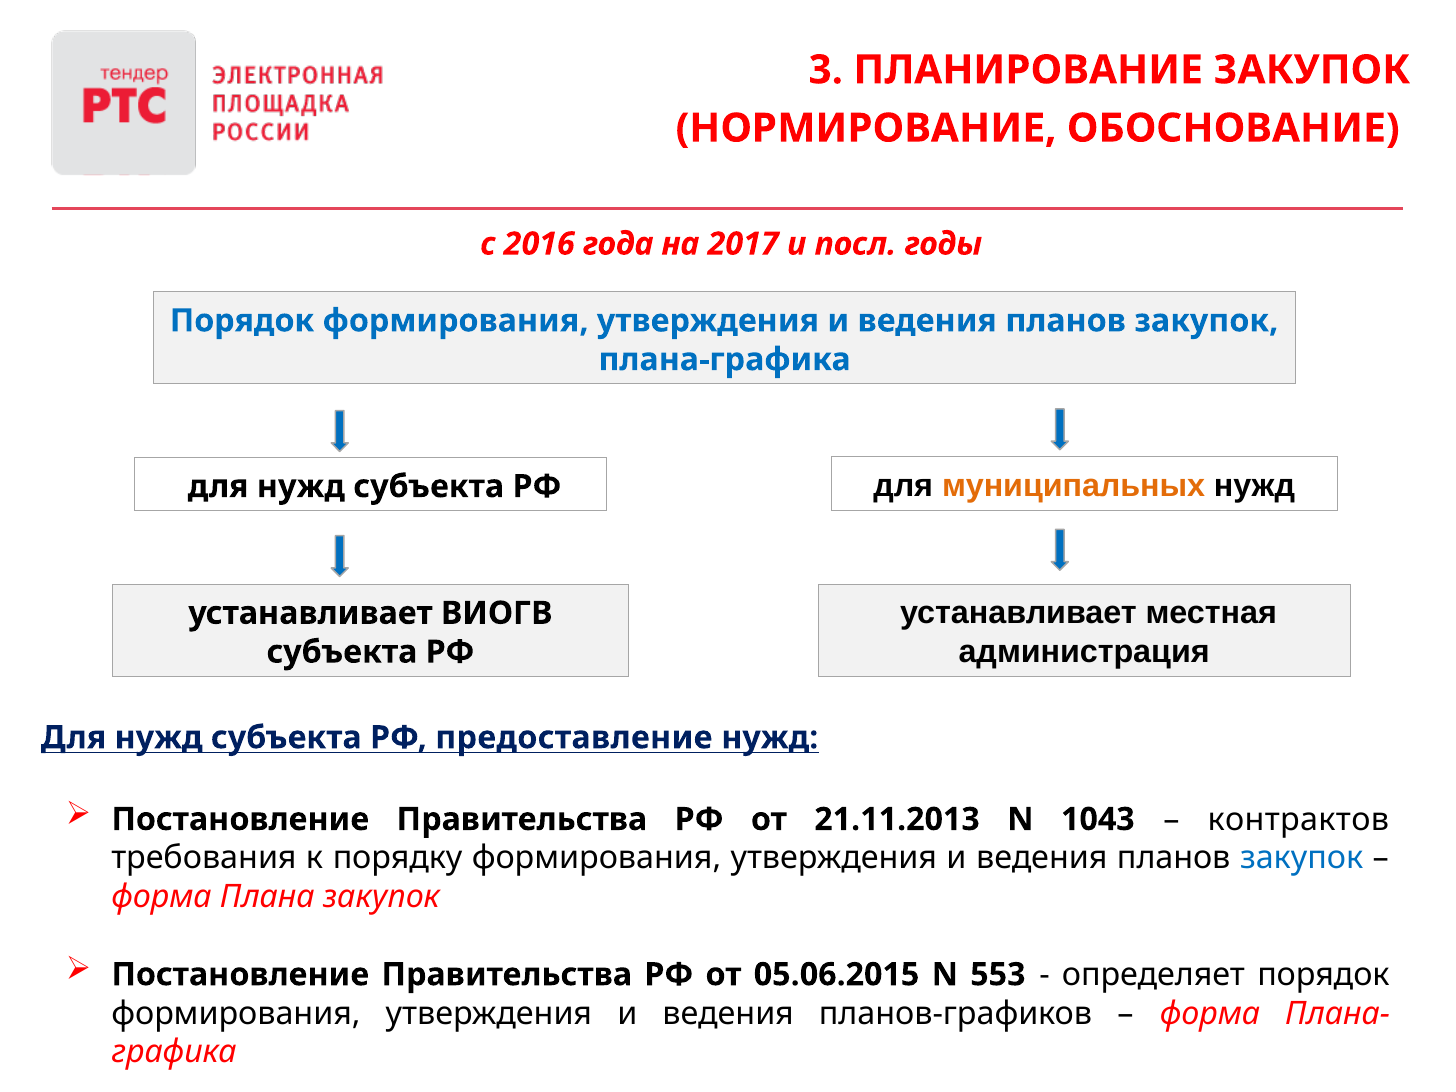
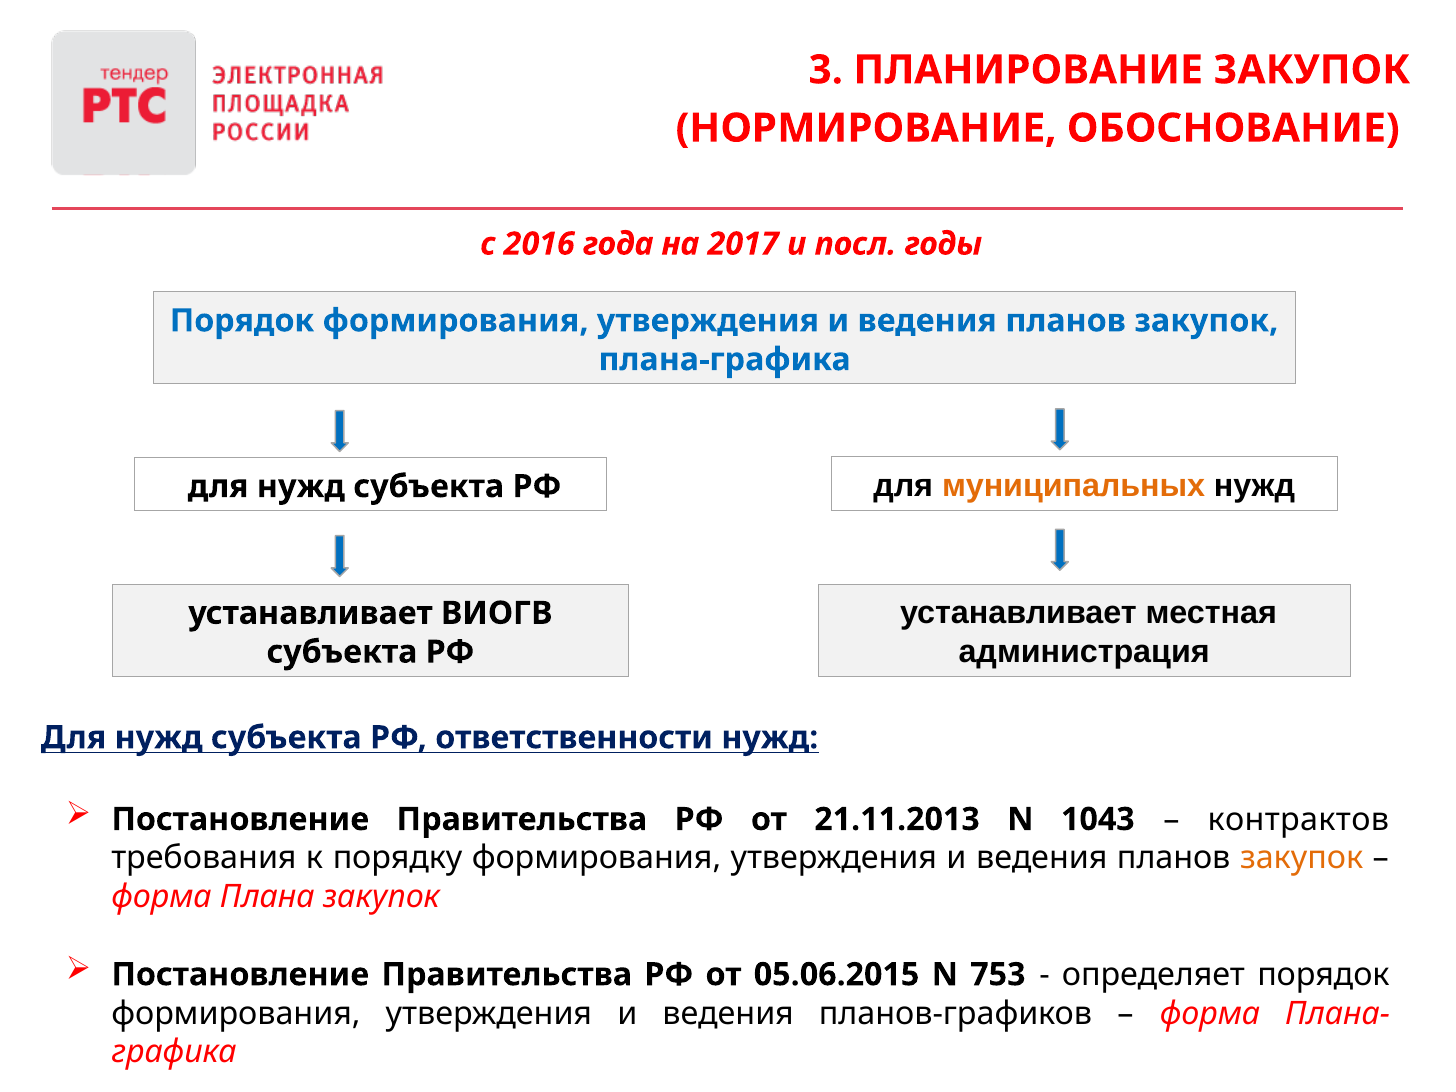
предоставление: предоставление -> ответственности
закупок at (1302, 858) colour: blue -> orange
553: 553 -> 753
